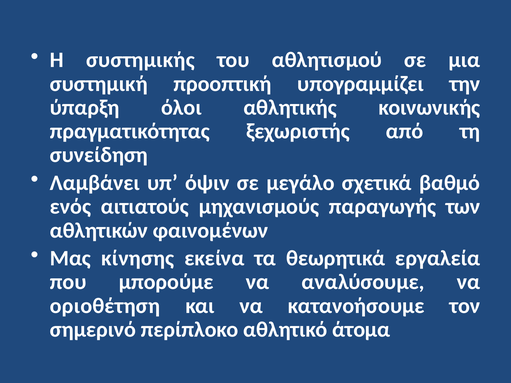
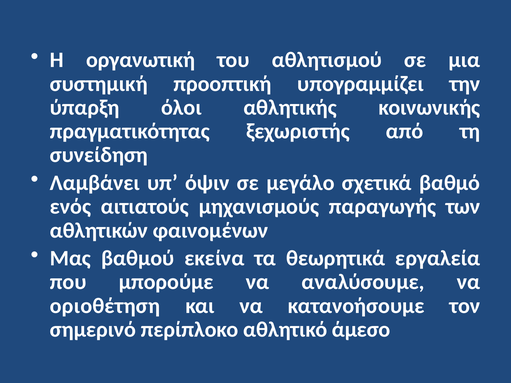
συστημικής: συστημικής -> οργανωτική
κίνησης: κίνησης -> βαθμού
άτομα: άτομα -> άμεσο
